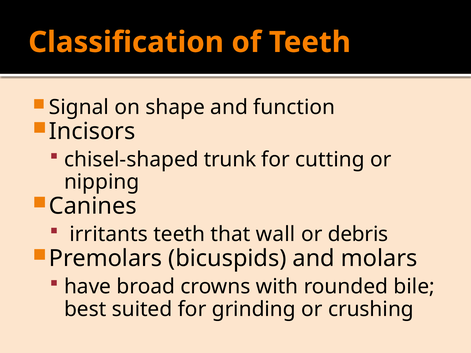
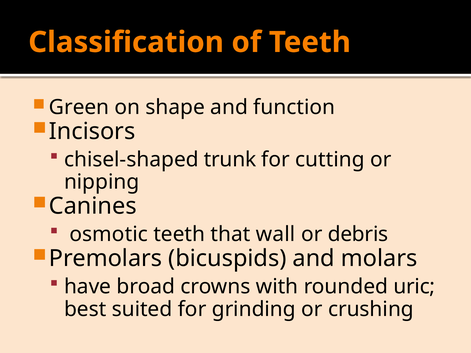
Signal: Signal -> Green
irritants: irritants -> osmotic
bile: bile -> uric
